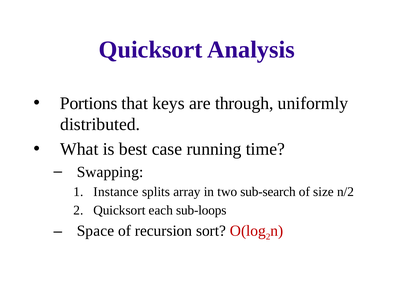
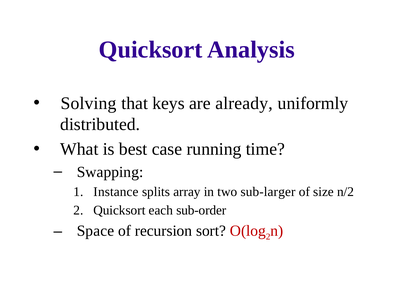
Portions: Portions -> Solving
through: through -> already
sub-search: sub-search -> sub-larger
sub-loops: sub-loops -> sub-order
